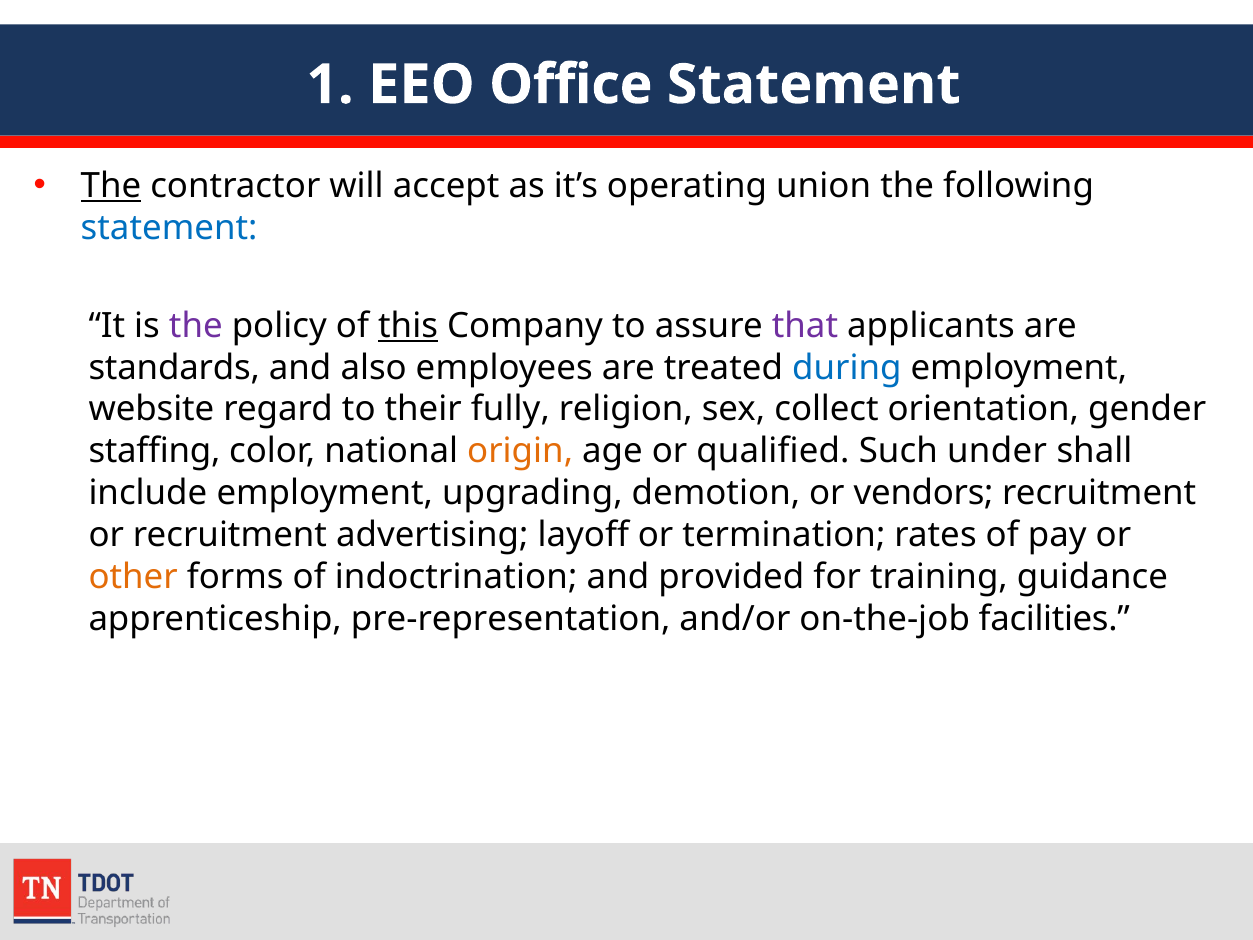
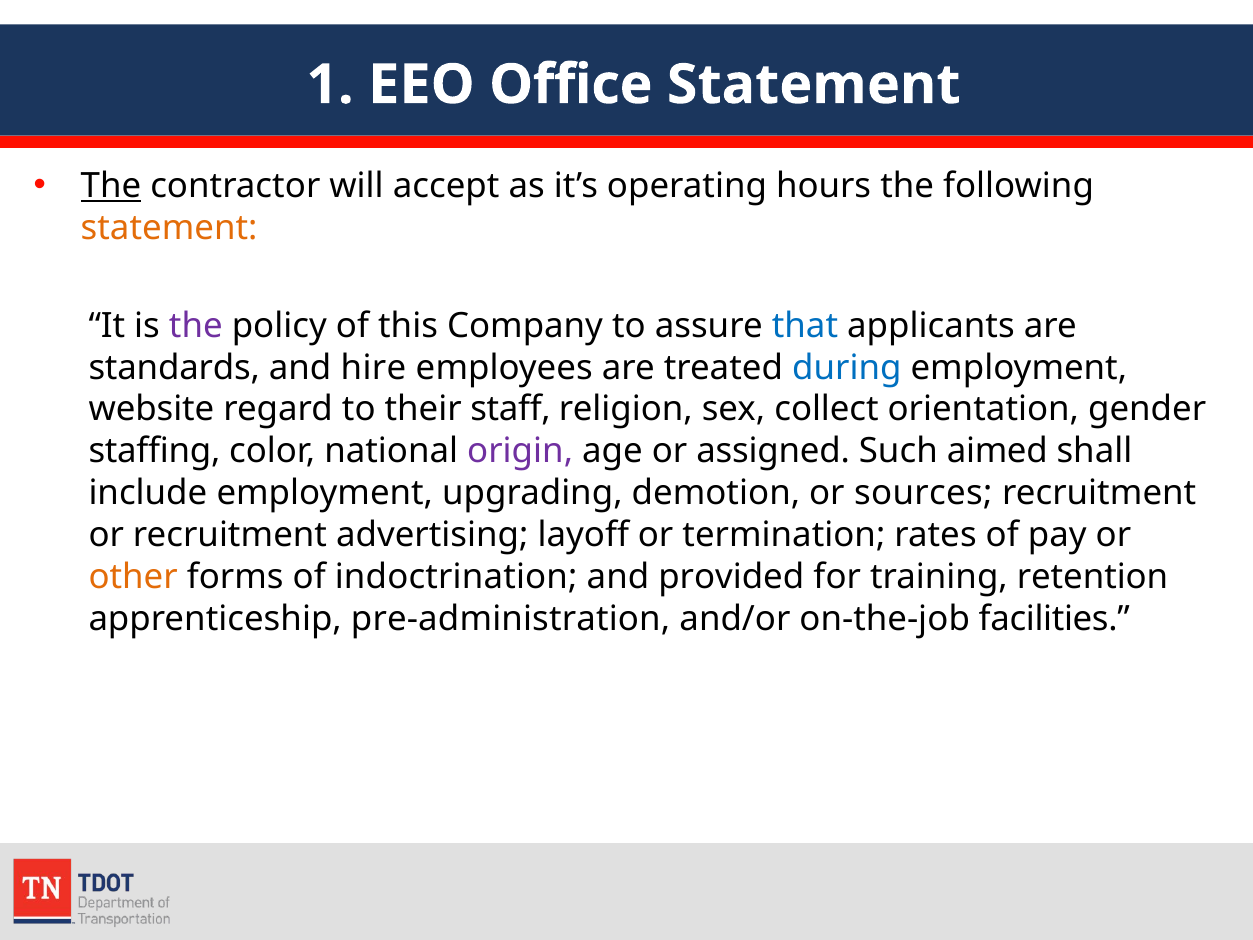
union: union -> hours
statement at (169, 228) colour: blue -> orange
this underline: present -> none
that colour: purple -> blue
also: also -> hire
fully: fully -> staff
origin colour: orange -> purple
qualified: qualified -> assigned
under: under -> aimed
vendors: vendors -> sources
guidance: guidance -> retention
pre-representation: pre-representation -> pre-administration
